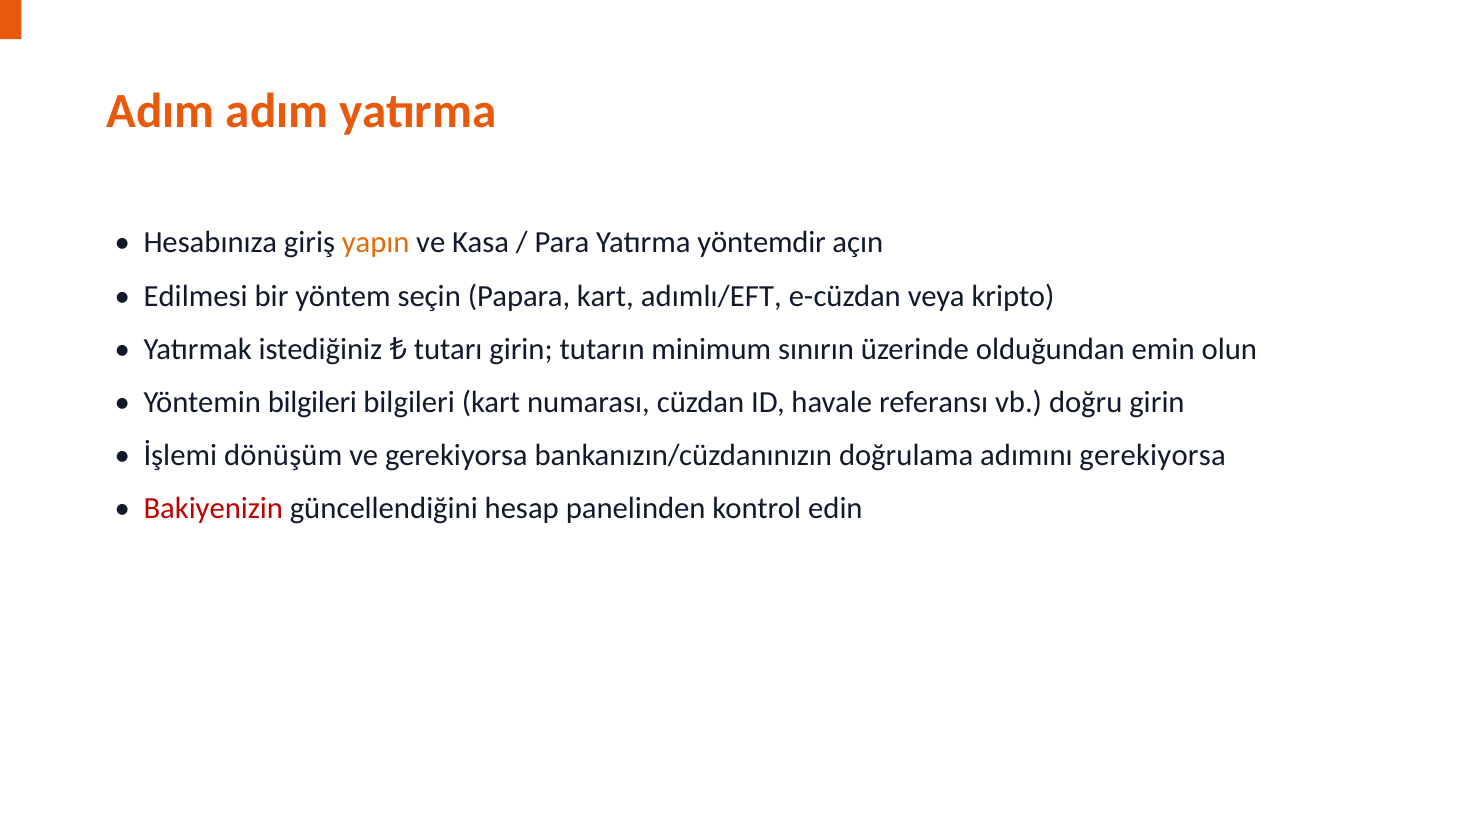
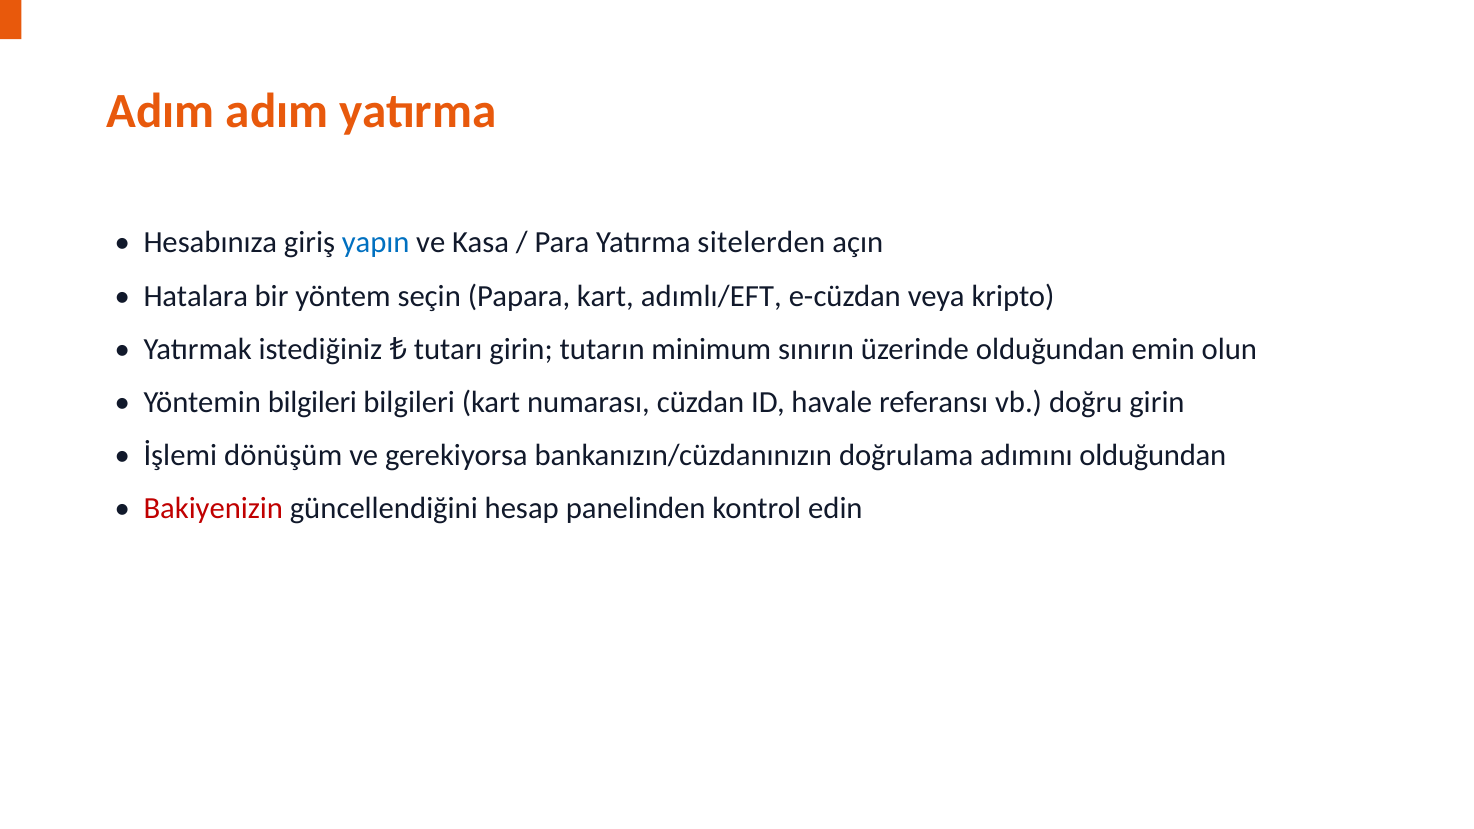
yapın colour: orange -> blue
yöntemdir: yöntemdir -> sitelerden
Edilmesi: Edilmesi -> Hatalara
adımını gerekiyorsa: gerekiyorsa -> olduğundan
